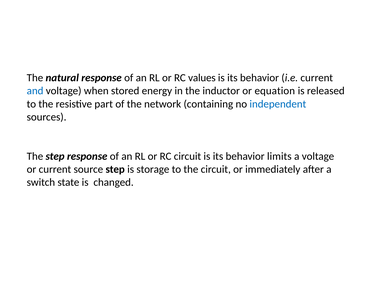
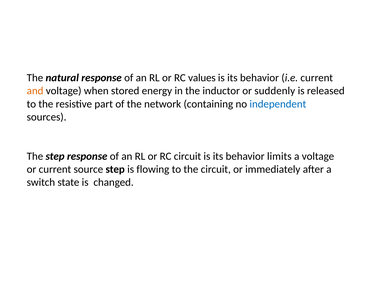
and colour: blue -> orange
equation: equation -> suddenly
storage: storage -> flowing
